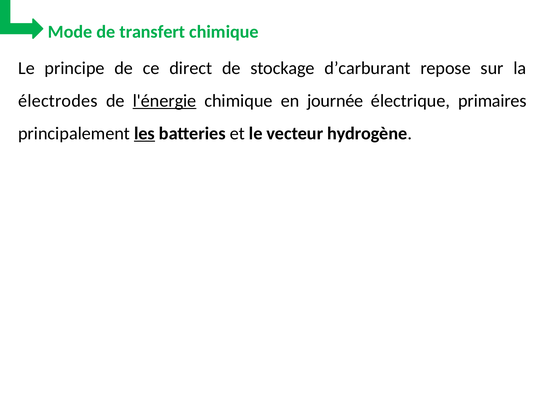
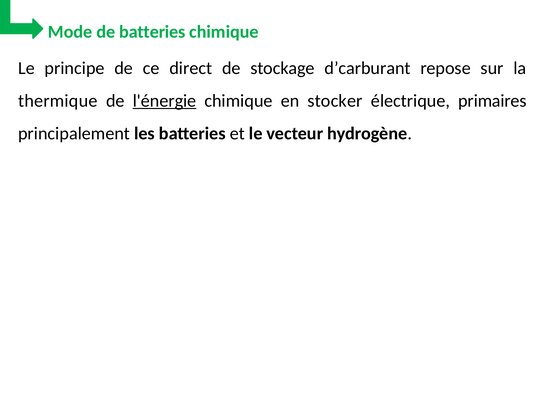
de transfert: transfert -> batteries
électrodes: électrodes -> thermique
journée: journée -> stocker
les underline: present -> none
